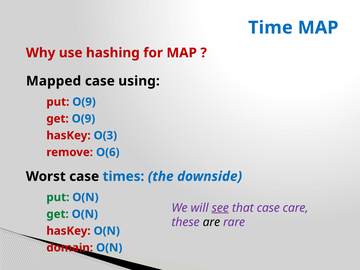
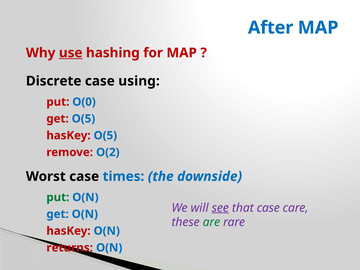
Time: Time -> After
use underline: none -> present
Mapped: Mapped -> Discrete
put O(9: O(9 -> O(0
get O(9: O(9 -> O(5
hasKey O(3: O(3 -> O(5
O(6: O(6 -> O(2
get at (58, 214) colour: green -> blue
are colour: black -> green
domain: domain -> returns
